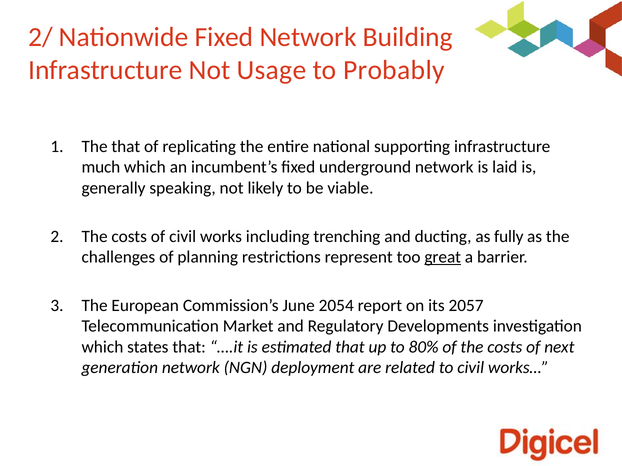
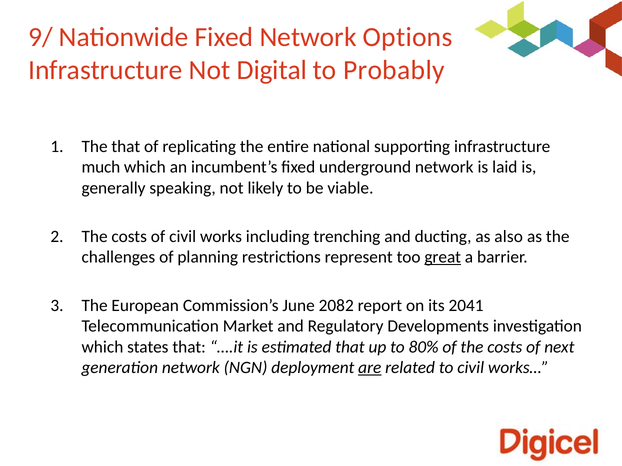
2/: 2/ -> 9/
Building: Building -> Options
Usage: Usage -> Digital
fully: fully -> also
2054: 2054 -> 2082
2057: 2057 -> 2041
are underline: none -> present
